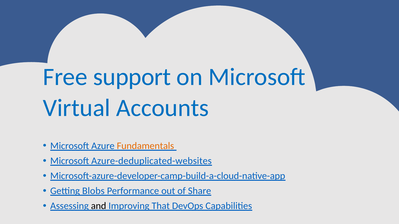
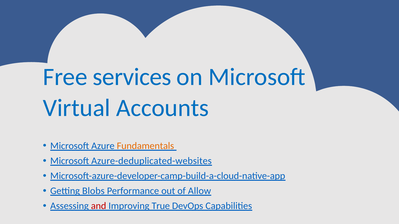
support: support -> services
Share: Share -> Allow
and colour: black -> red
That: That -> True
